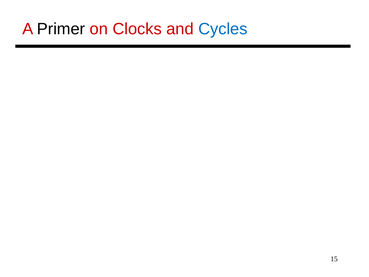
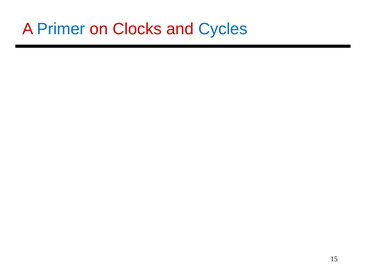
Primer colour: black -> blue
